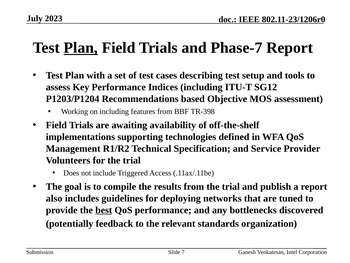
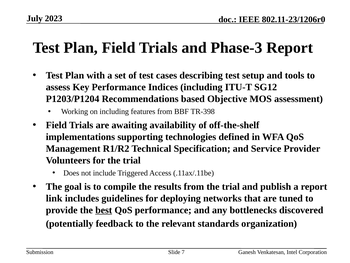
Plan at (81, 48) underline: present -> none
Phase-7: Phase-7 -> Phase-3
also: also -> link
